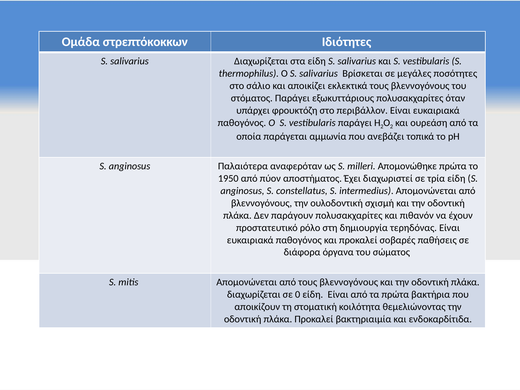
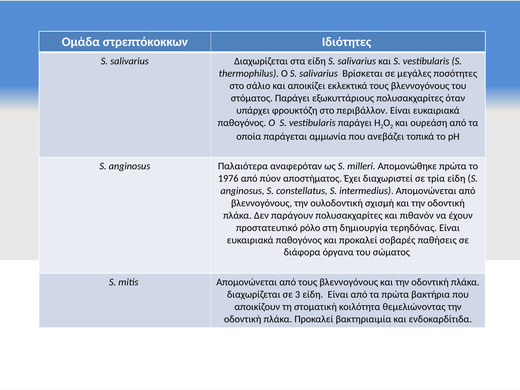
1950: 1950 -> 1976
0: 0 -> 3
